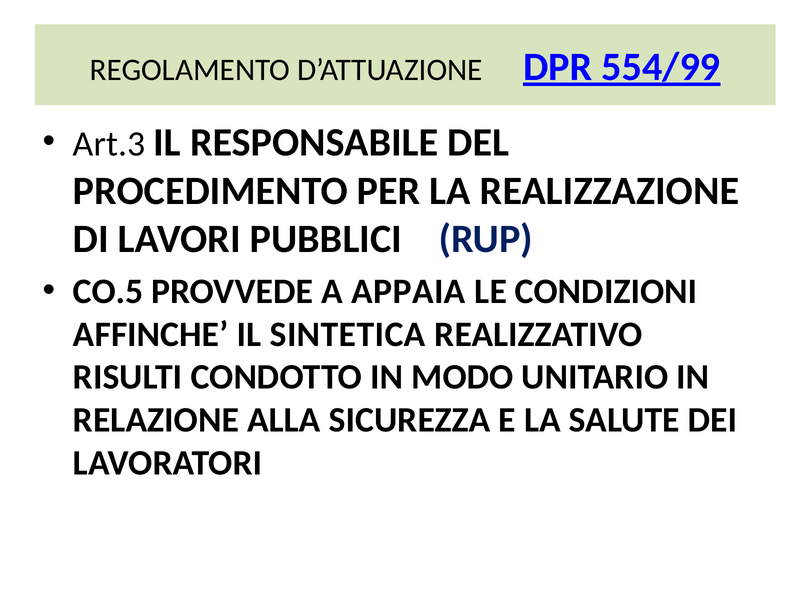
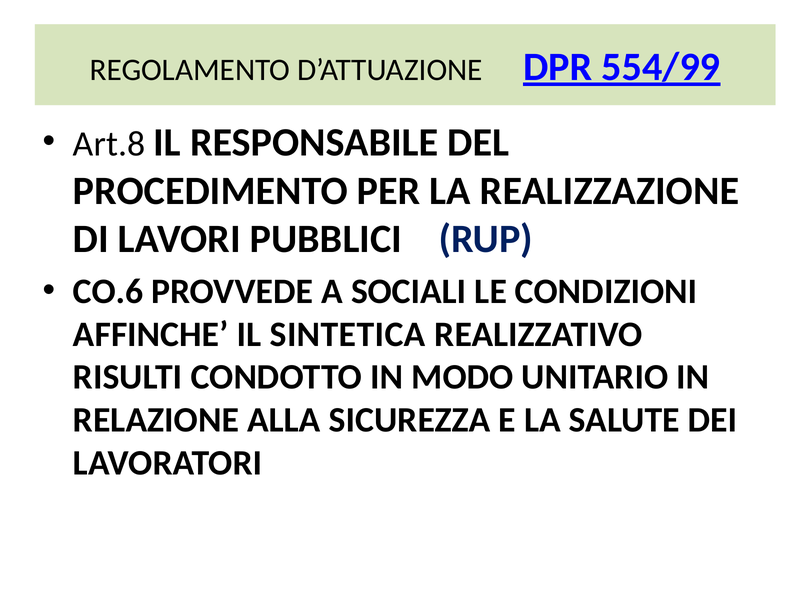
Art.3: Art.3 -> Art.8
CO.5: CO.5 -> CO.6
APPAIA: APPAIA -> SOCIALI
